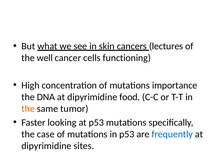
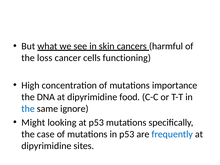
lectures: lectures -> harmful
well: well -> loss
the at (28, 109) colour: orange -> blue
tumor: tumor -> ignore
Faster: Faster -> Might
